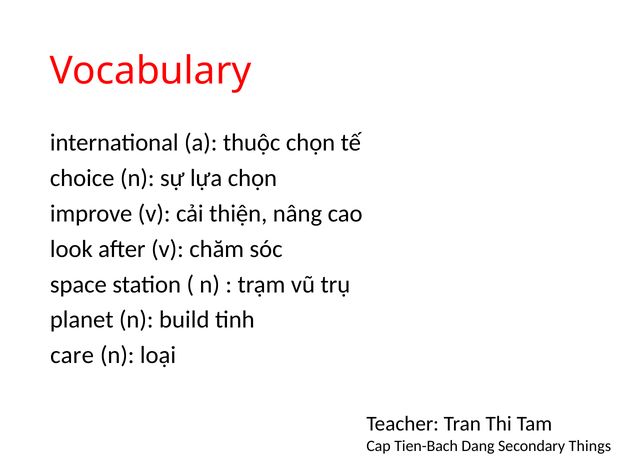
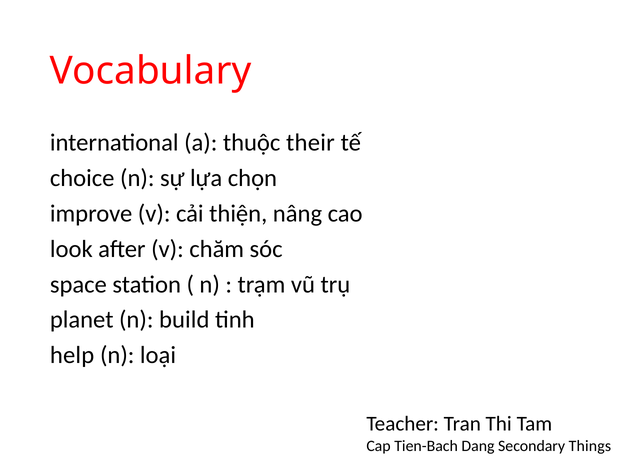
thuộc chọn: chọn -> their
care: care -> help
